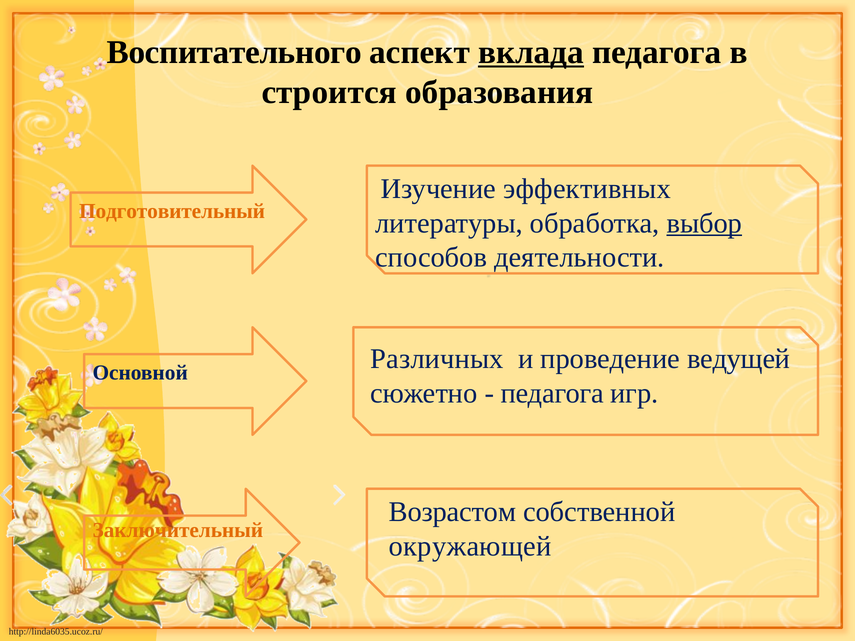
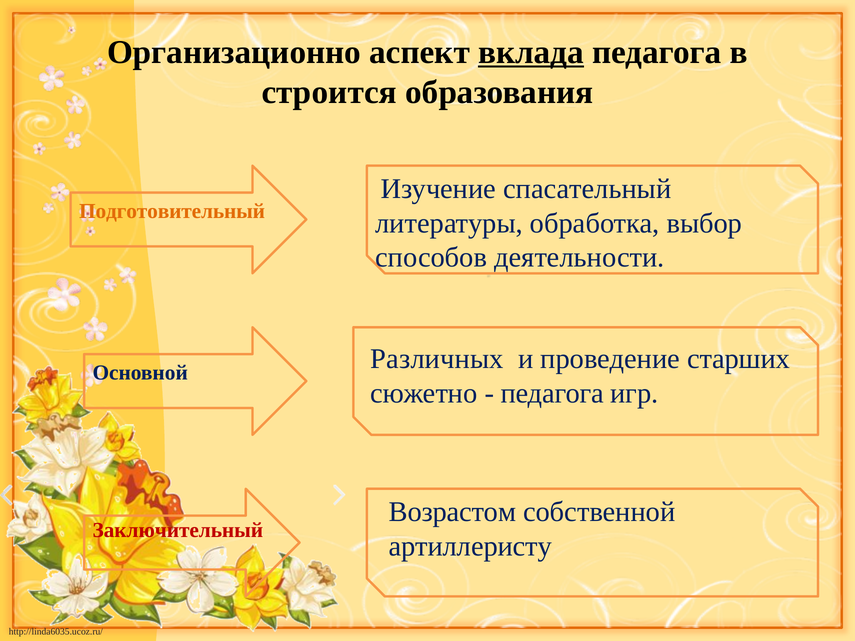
Воспитательного: Воспитательного -> Организационно
эффективных: эффективных -> спасательный
выбор underline: present -> none
ведущей: ведущей -> старших
Заключительный colour: orange -> red
окружающей: окружающей -> артиллеристу
